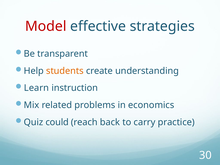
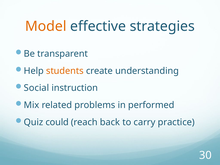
Model colour: red -> orange
Learn: Learn -> Social
economics: economics -> performed
